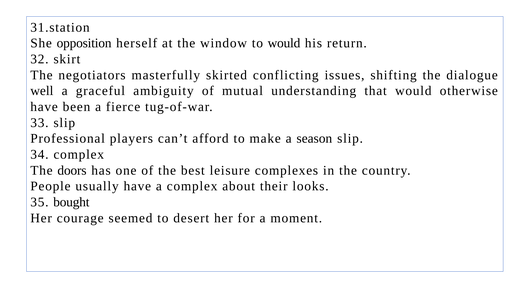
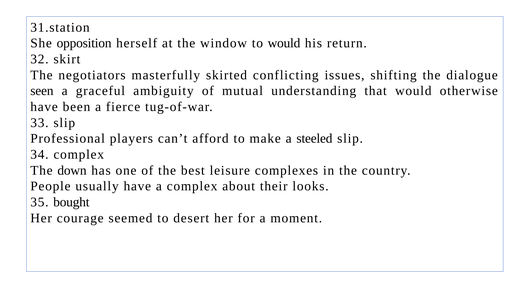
well: well -> seen
season: season -> steeled
doors: doors -> down
